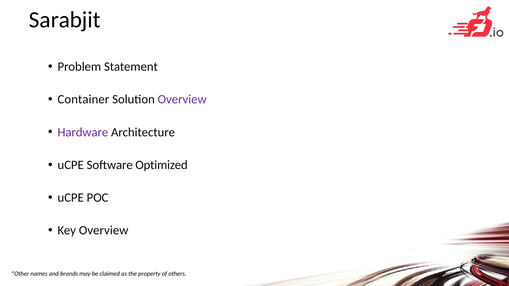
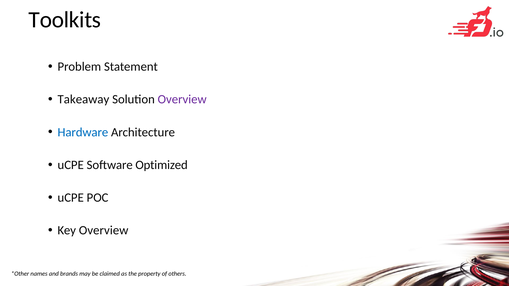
Sarabjit: Sarabjit -> Toolkits
Container: Container -> Takeaway
Hardware colour: purple -> blue
